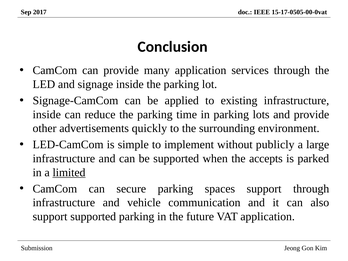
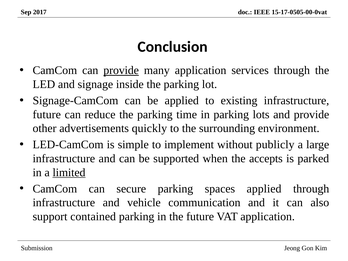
provide at (121, 70) underline: none -> present
inside at (47, 114): inside -> future
spaces support: support -> applied
support supported: supported -> contained
